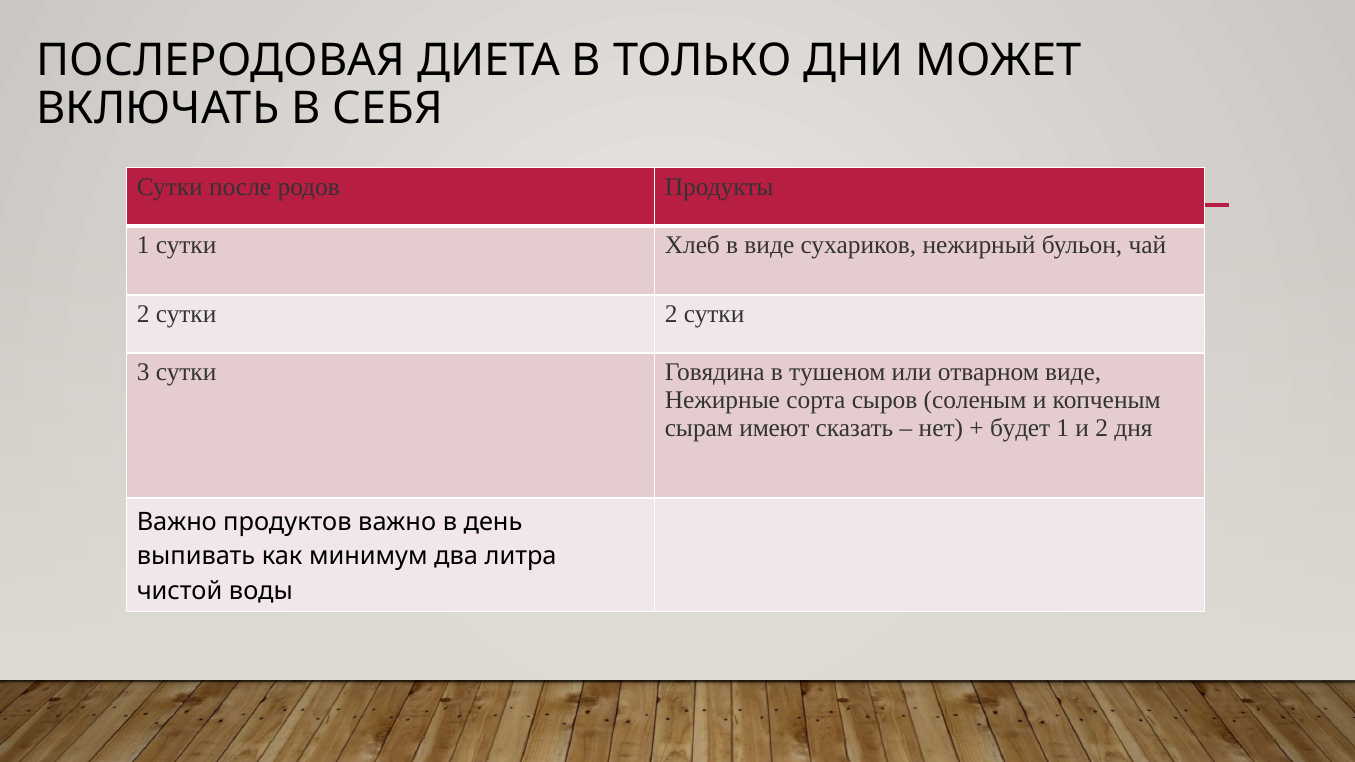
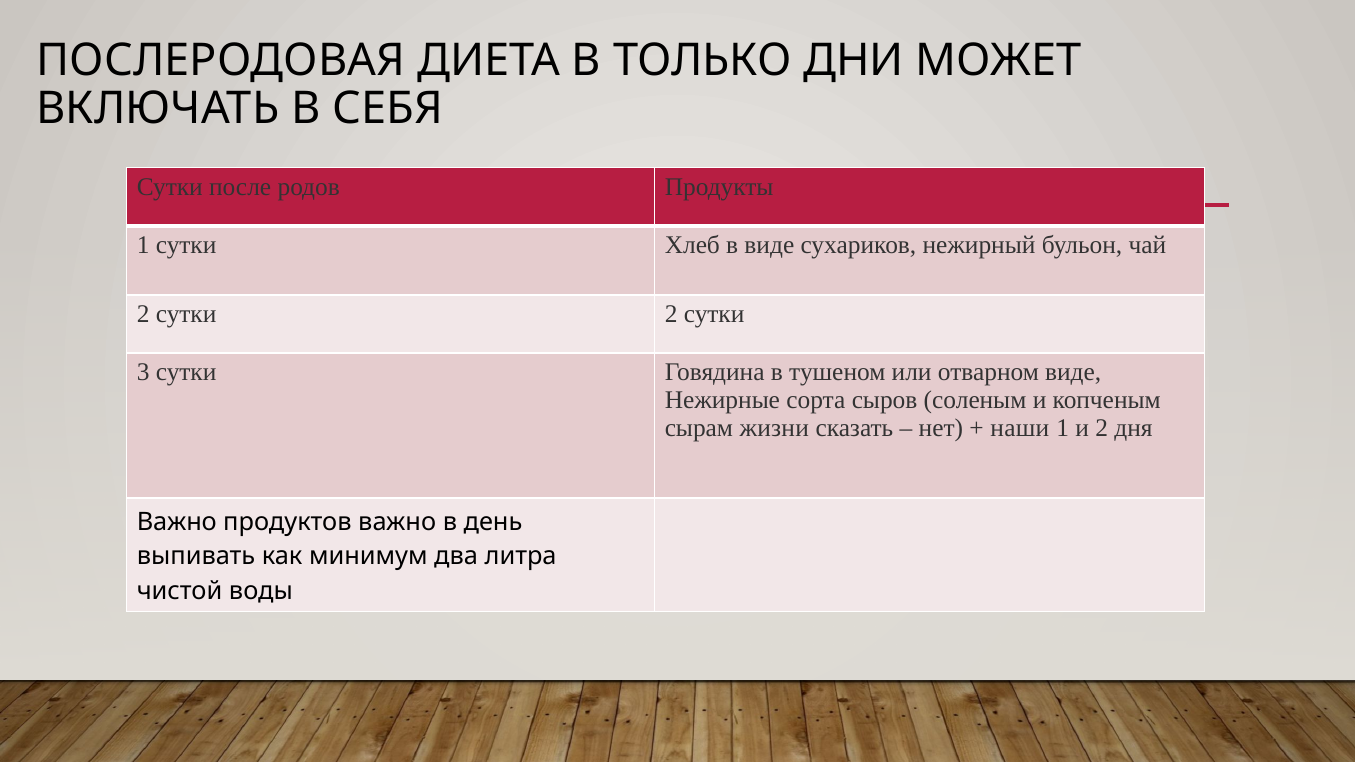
имеют: имеют -> жизни
будет: будет -> наши
